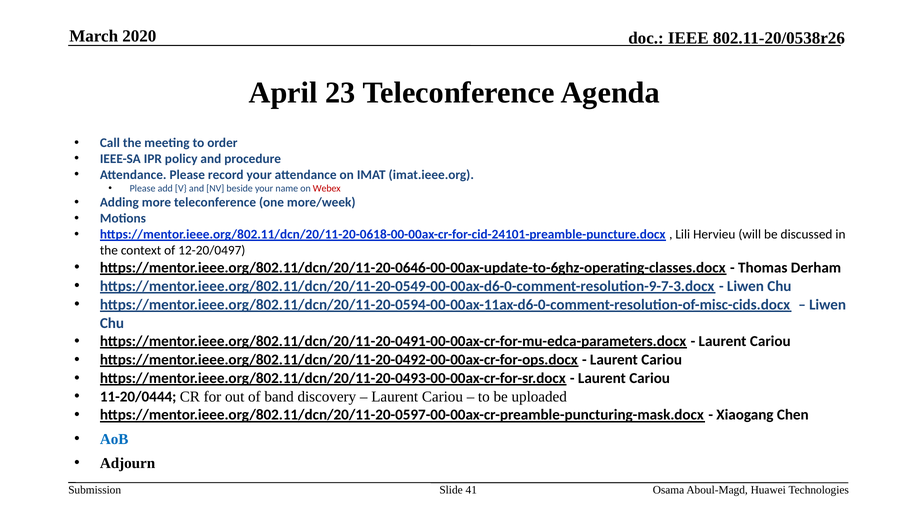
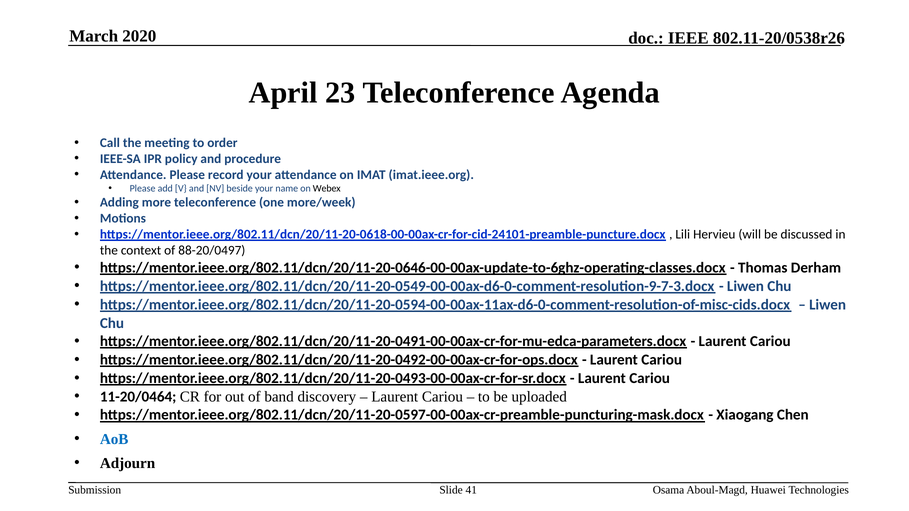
Webex colour: red -> black
12-20/0497: 12-20/0497 -> 88-20/0497
11-20/0444: 11-20/0444 -> 11-20/0464
